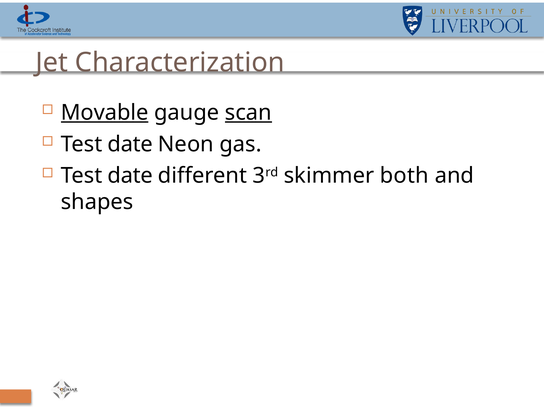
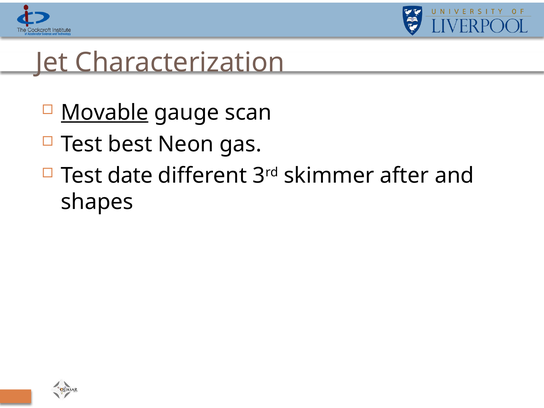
scan underline: present -> none
date at (130, 144): date -> best
both: both -> after
